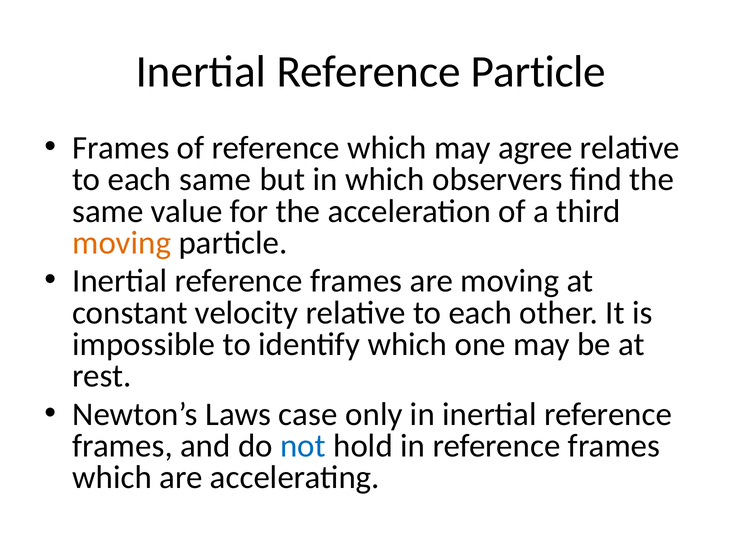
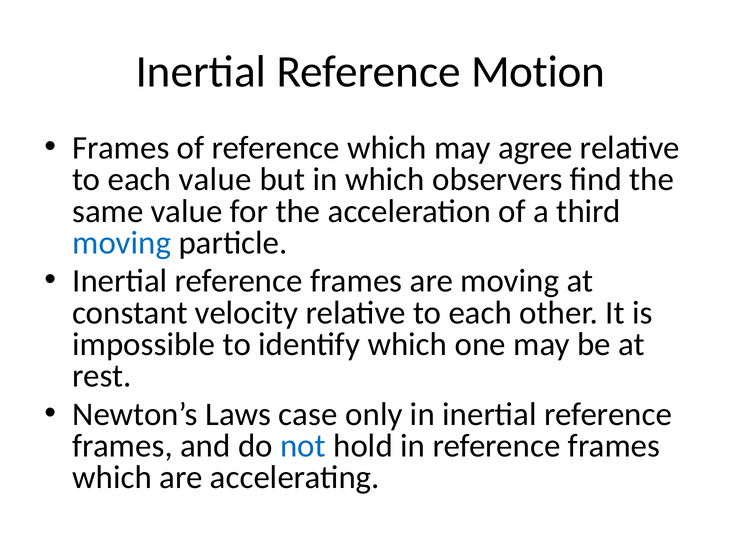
Reference Particle: Particle -> Motion
each same: same -> value
moving at (122, 243) colour: orange -> blue
